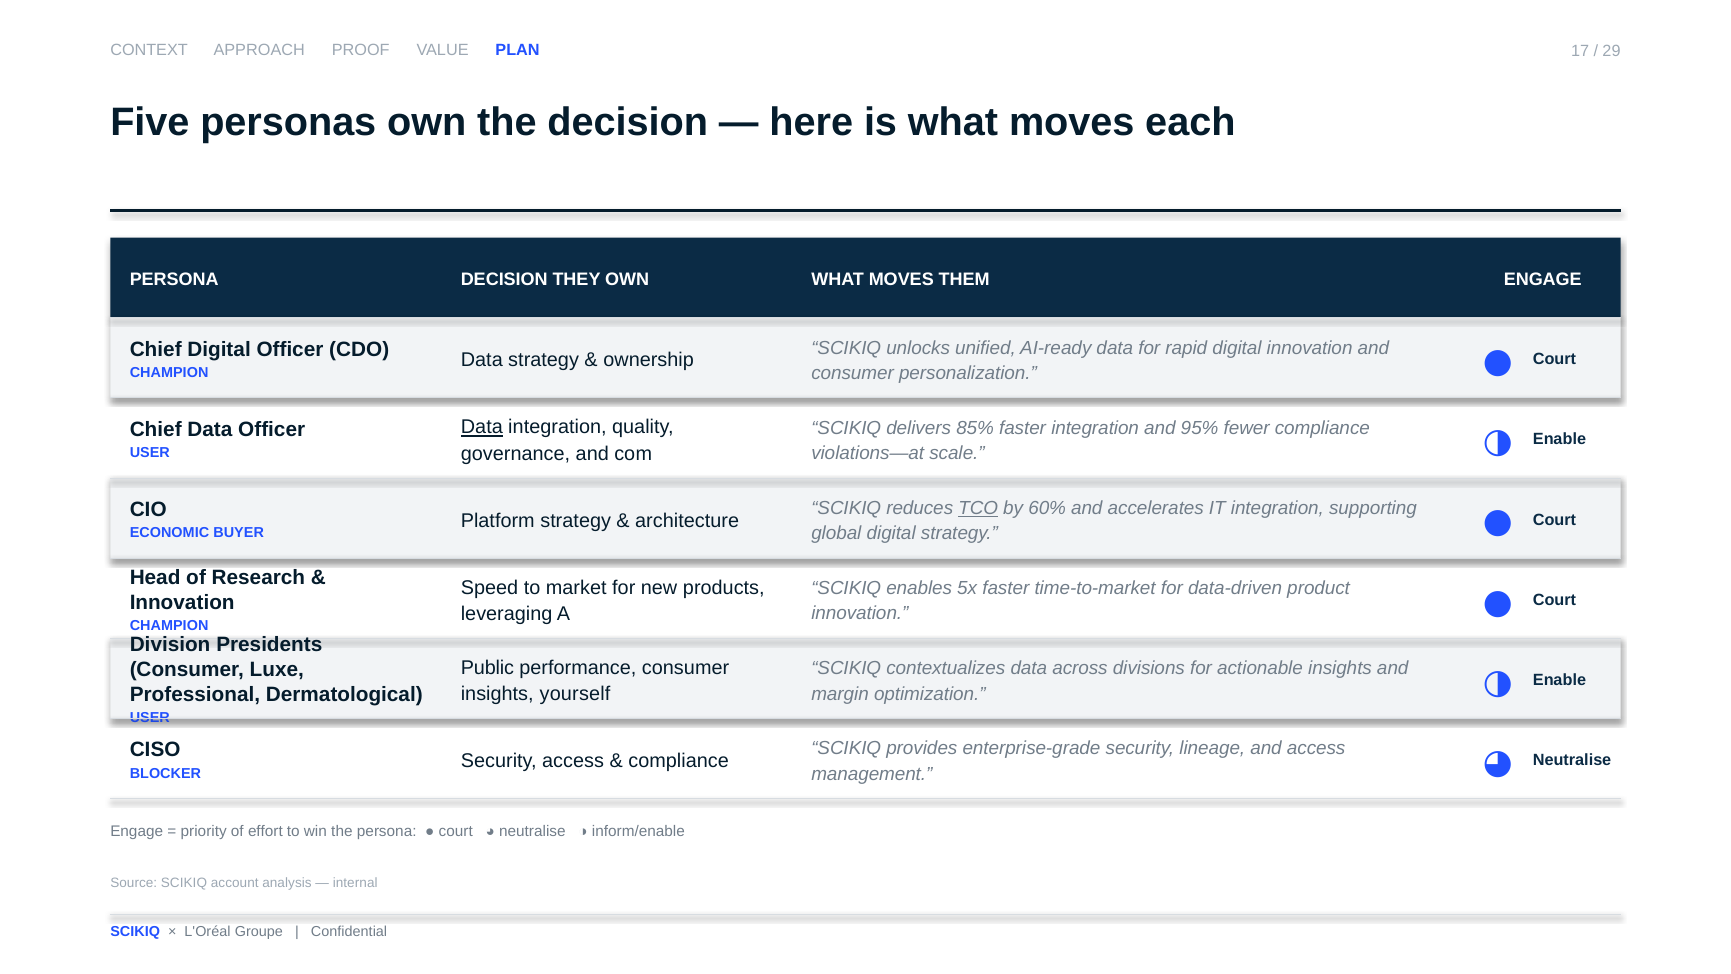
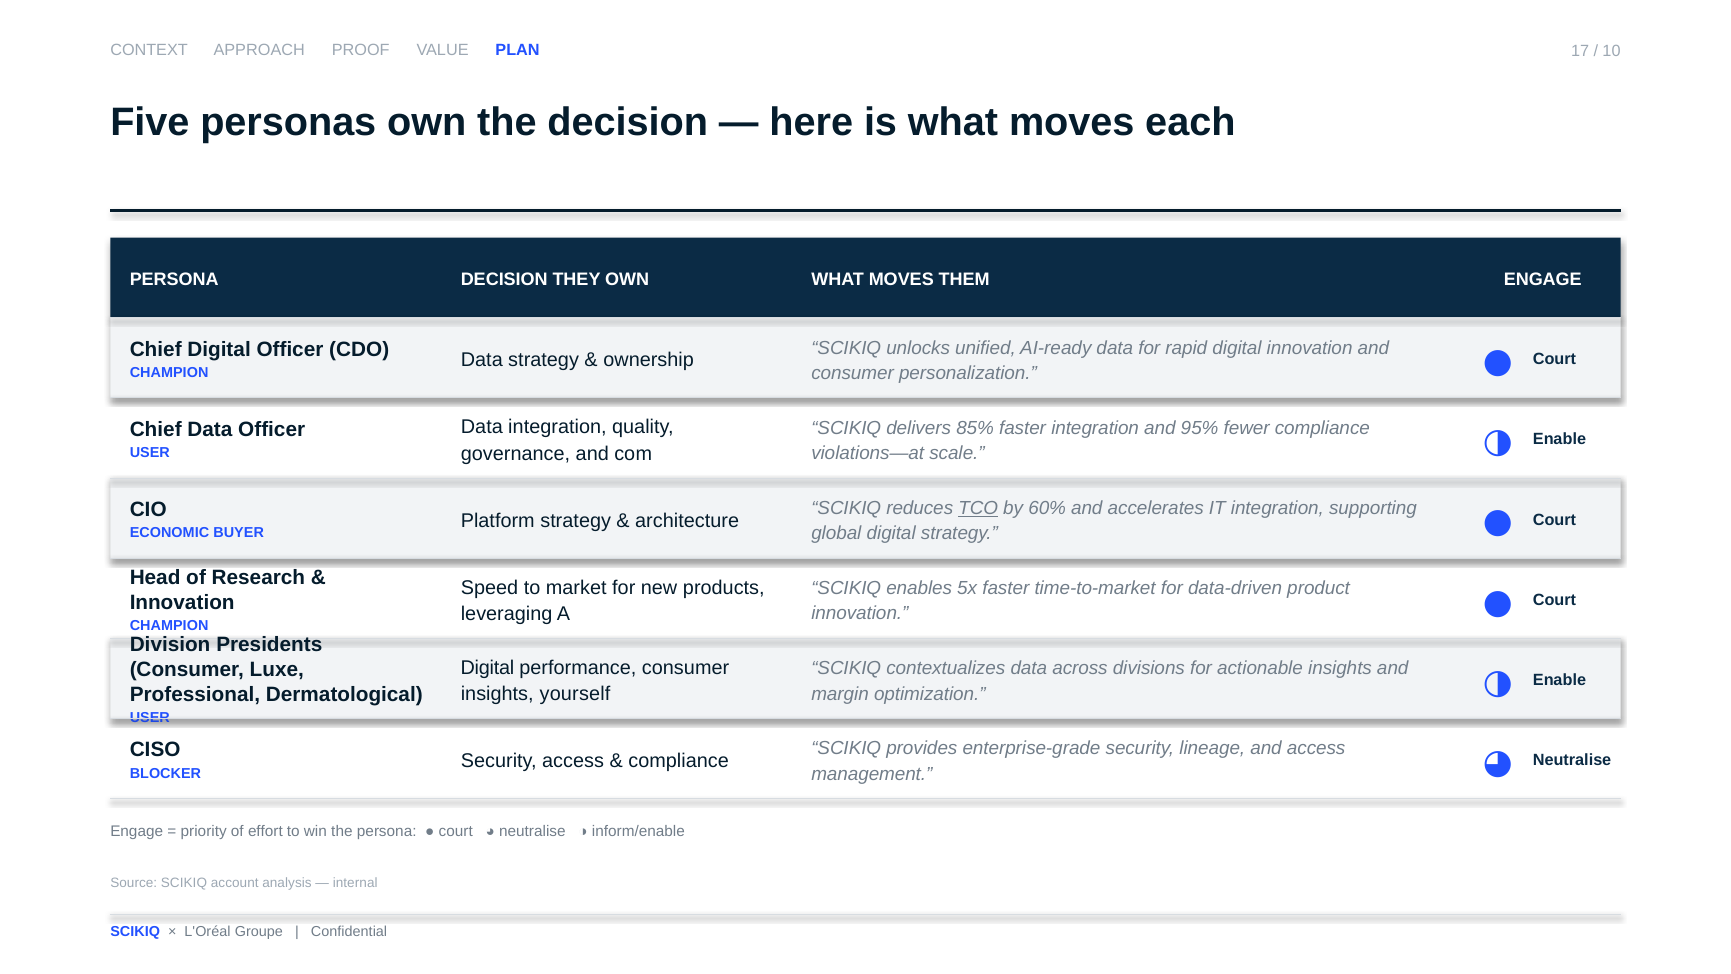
29: 29 -> 10
Data at (482, 427) underline: present -> none
Public at (487, 668): Public -> Digital
